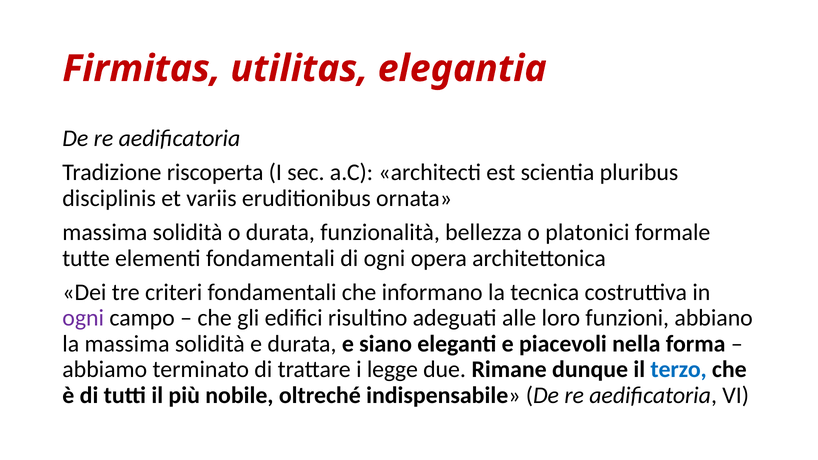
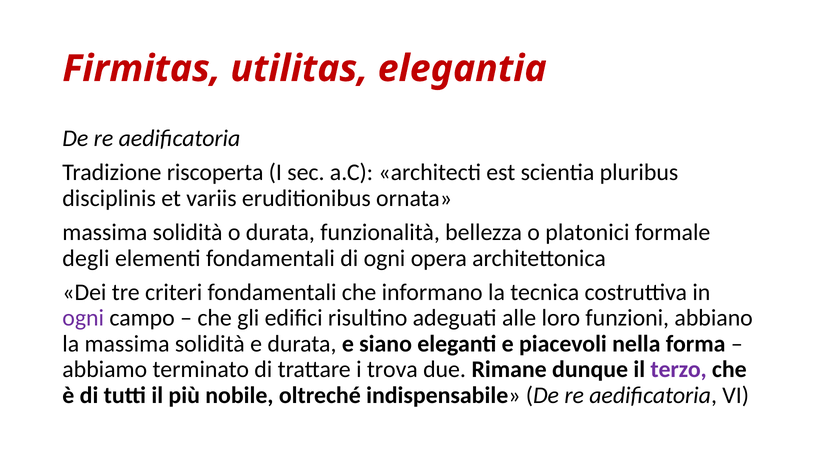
tutte: tutte -> degli
legge: legge -> trova
terzo colour: blue -> purple
